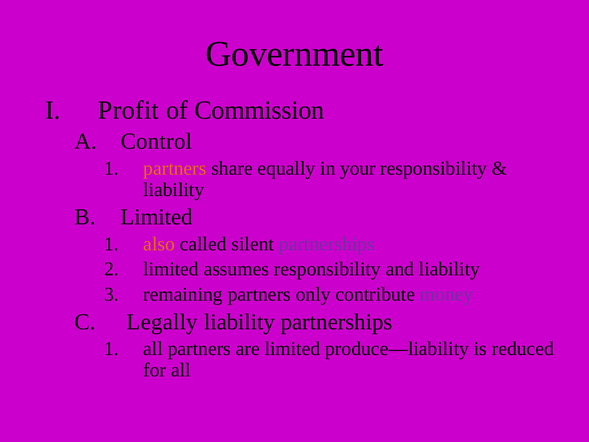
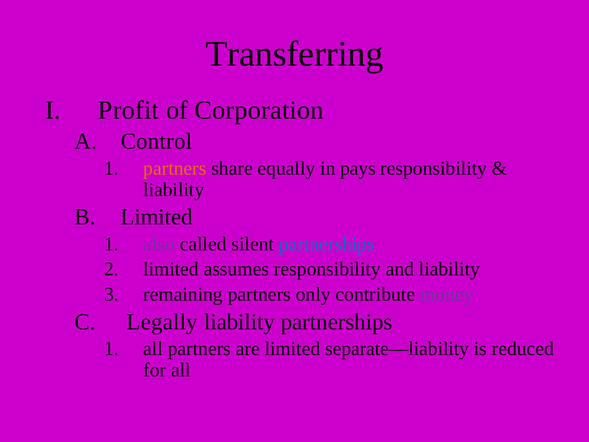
Government: Government -> Transferring
Commission: Commission -> Corporation
your: your -> pays
also colour: orange -> purple
partnerships at (327, 244) colour: purple -> blue
produce—liability: produce—liability -> separate—liability
